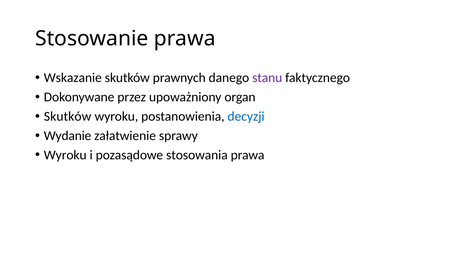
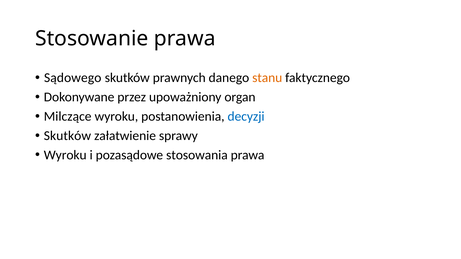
Wskazanie: Wskazanie -> Sądowego
stanu colour: purple -> orange
Skutków at (68, 117): Skutków -> Milczące
Wydanie at (68, 136): Wydanie -> Skutków
